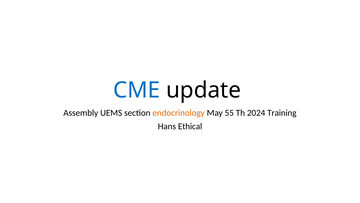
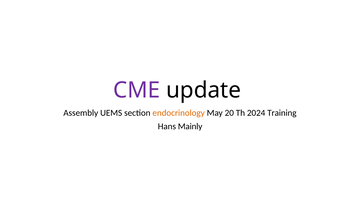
CME colour: blue -> purple
55: 55 -> 20
Ethical: Ethical -> Mainly
